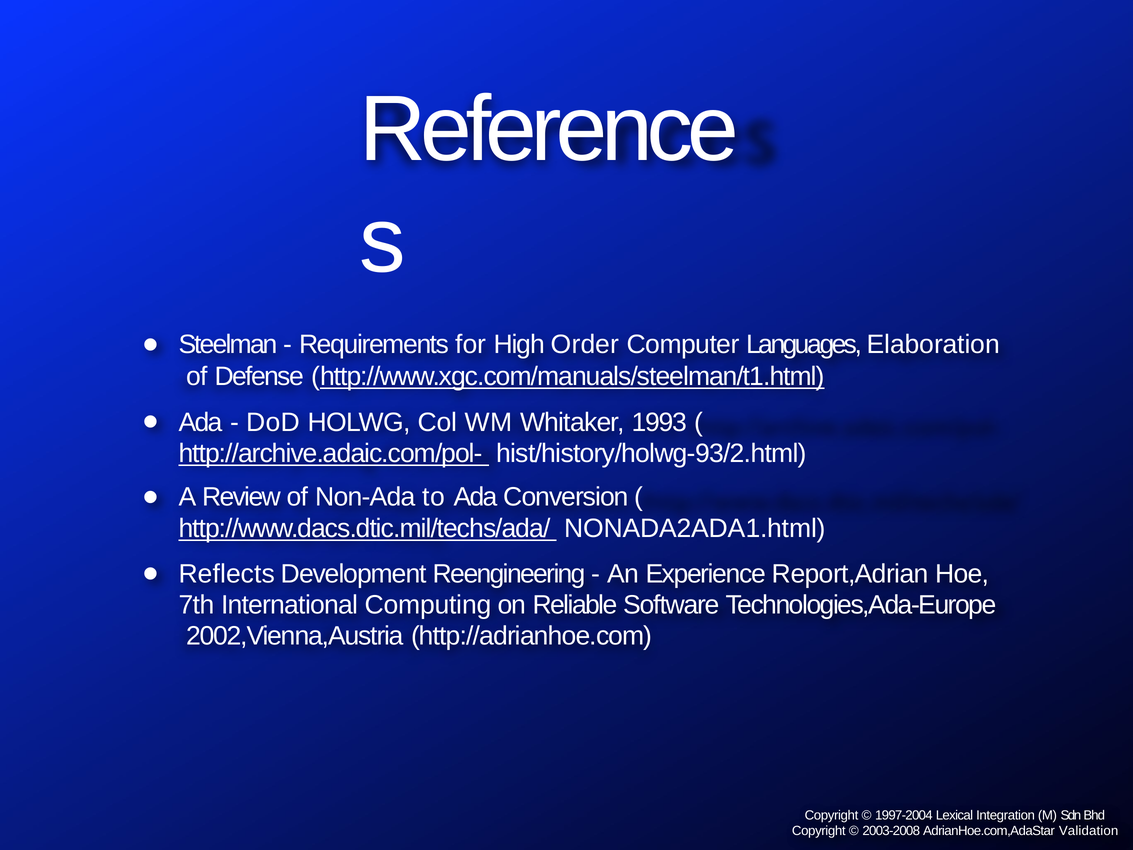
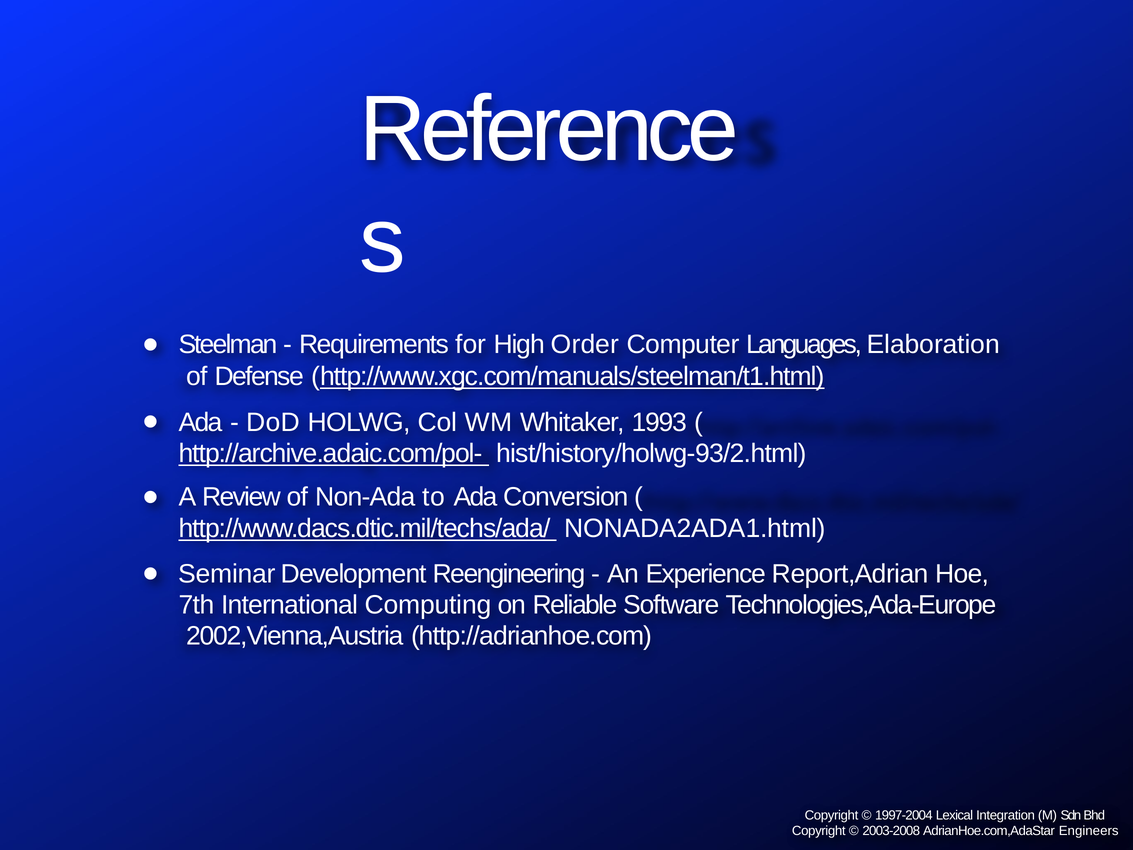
Reflects: Reflects -> Seminar
Validation: Validation -> Engineers
